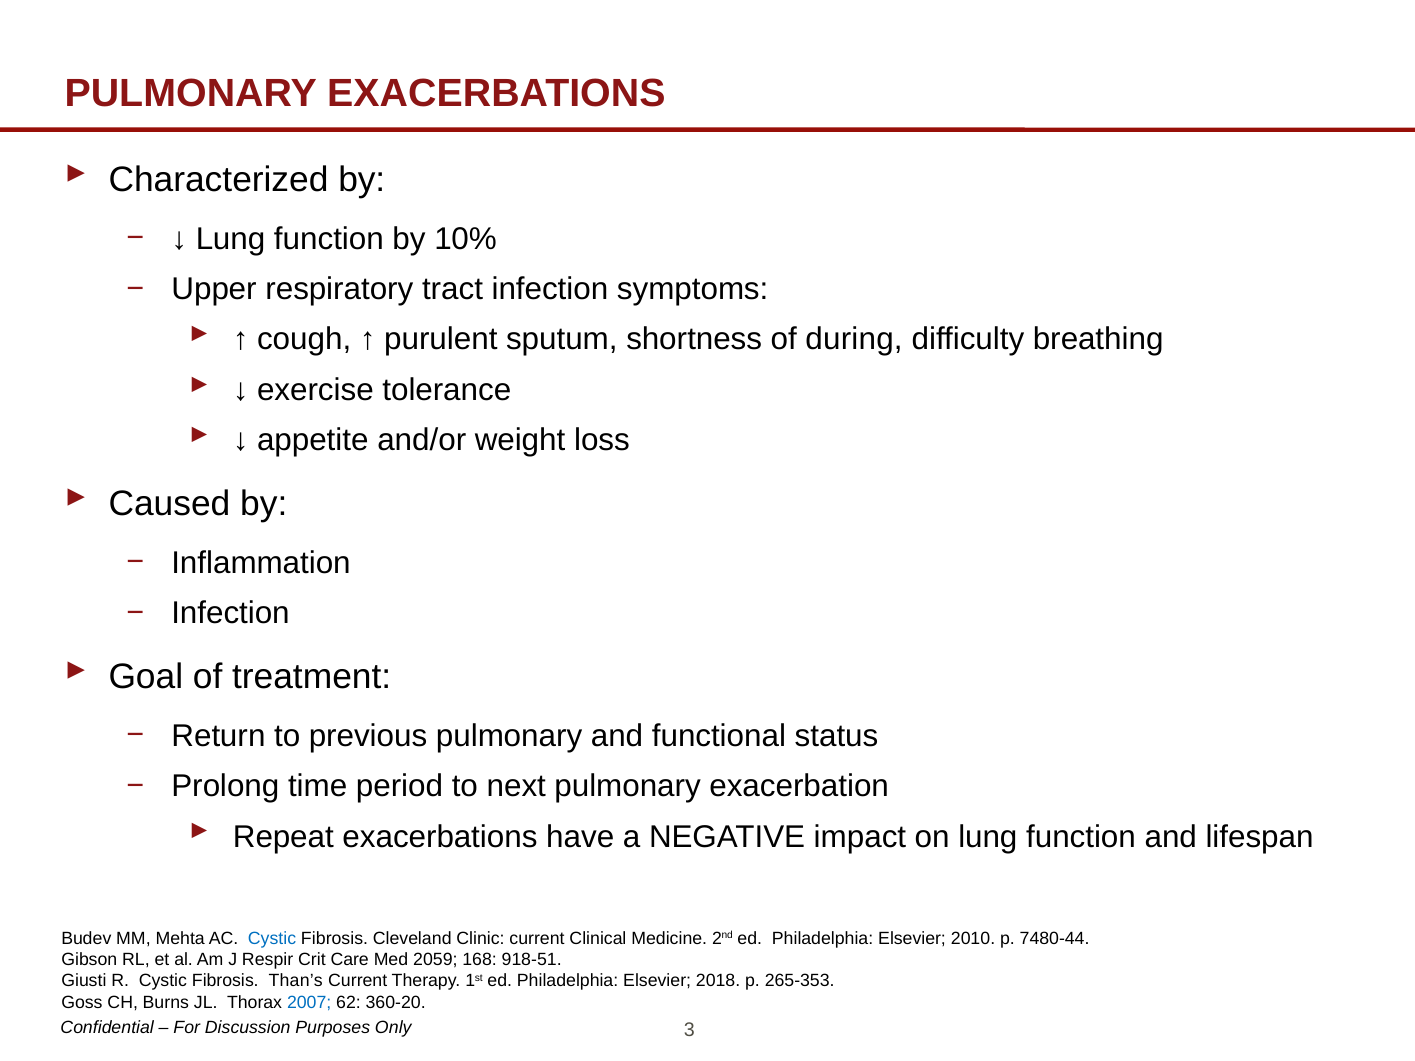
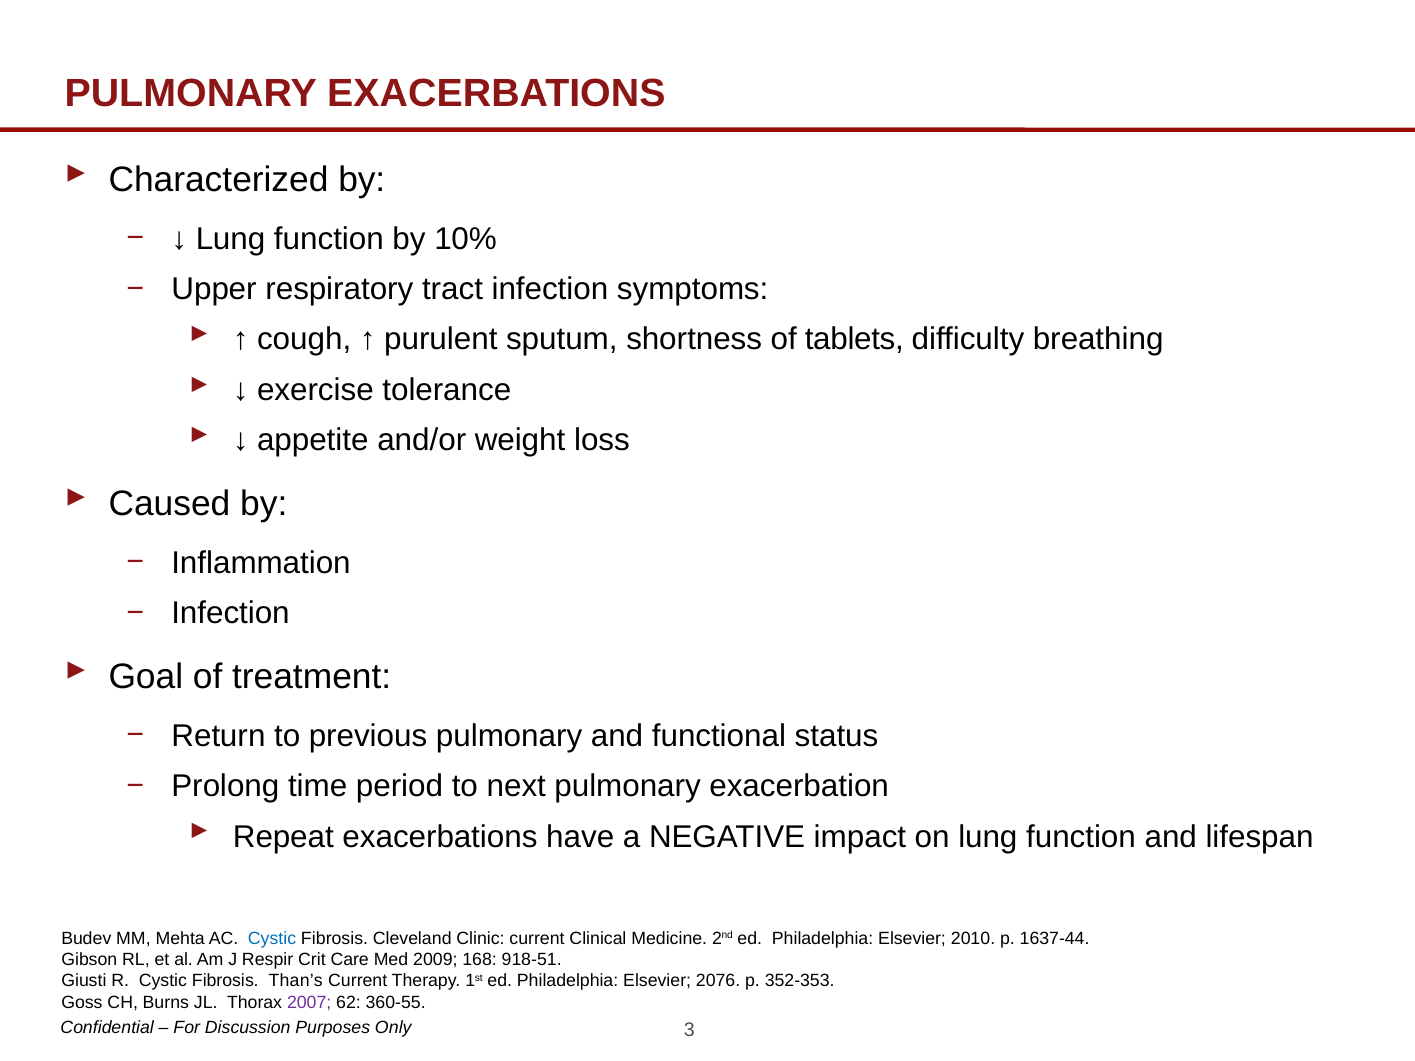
during: during -> tablets
7480-44: 7480-44 -> 1637-44
2059: 2059 -> 2009
2018: 2018 -> 2076
265-353: 265-353 -> 352-353
2007 colour: blue -> purple
360-20: 360-20 -> 360-55
